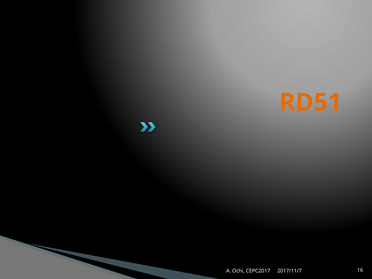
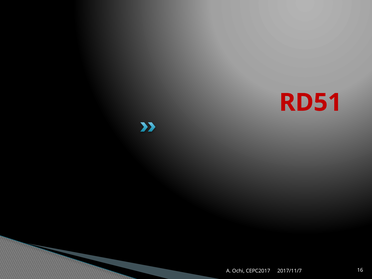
RD51 colour: orange -> red
